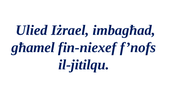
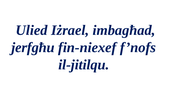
għamel: għamel -> jerfgħu
